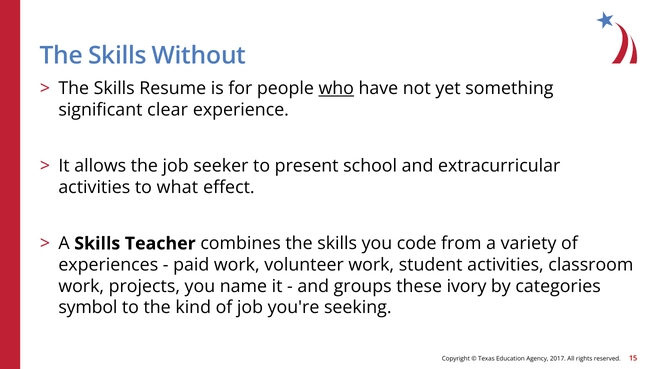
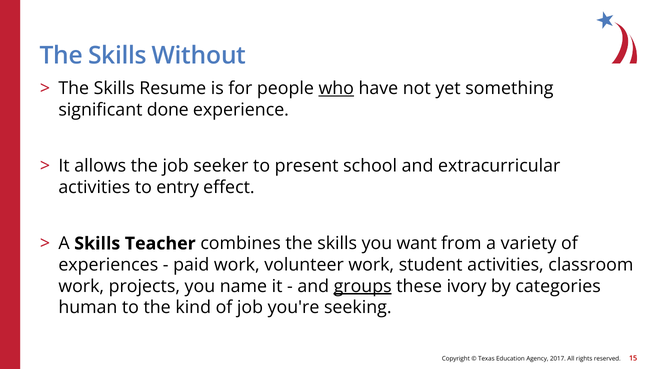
clear: clear -> done
what: what -> entry
code: code -> want
groups underline: none -> present
symbol: symbol -> human
